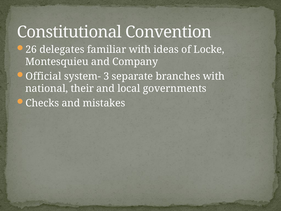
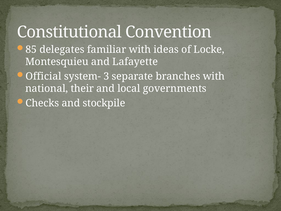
26: 26 -> 85
Company: Company -> Lafayette
mistakes: mistakes -> stockpile
